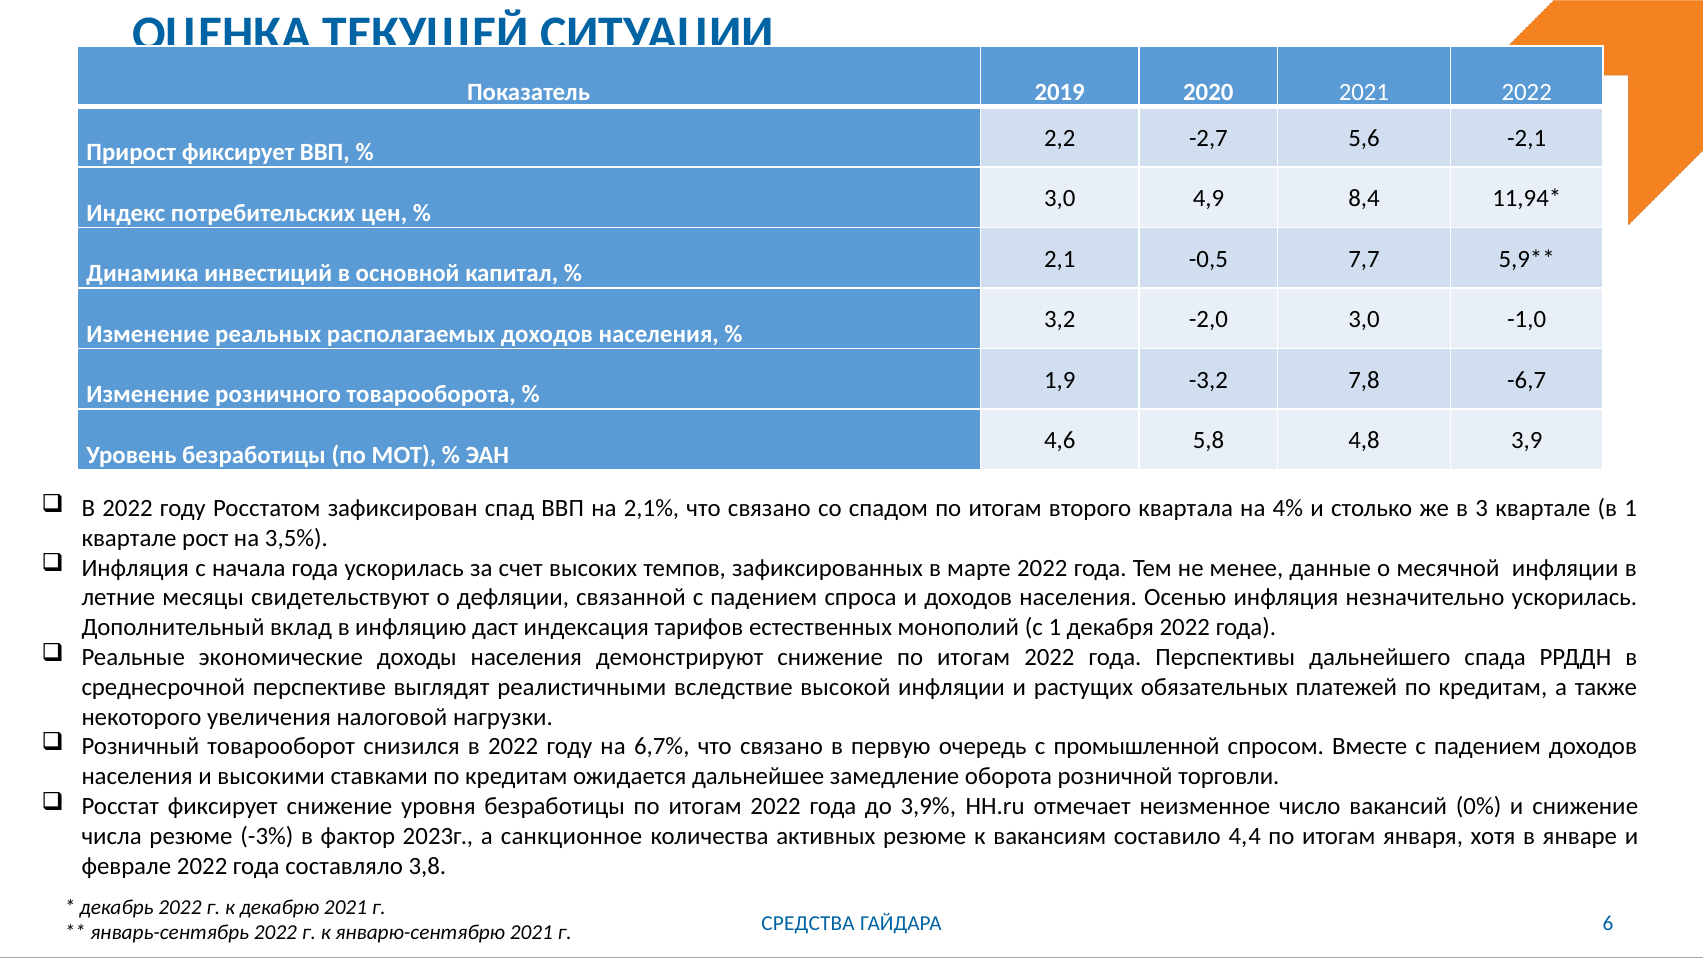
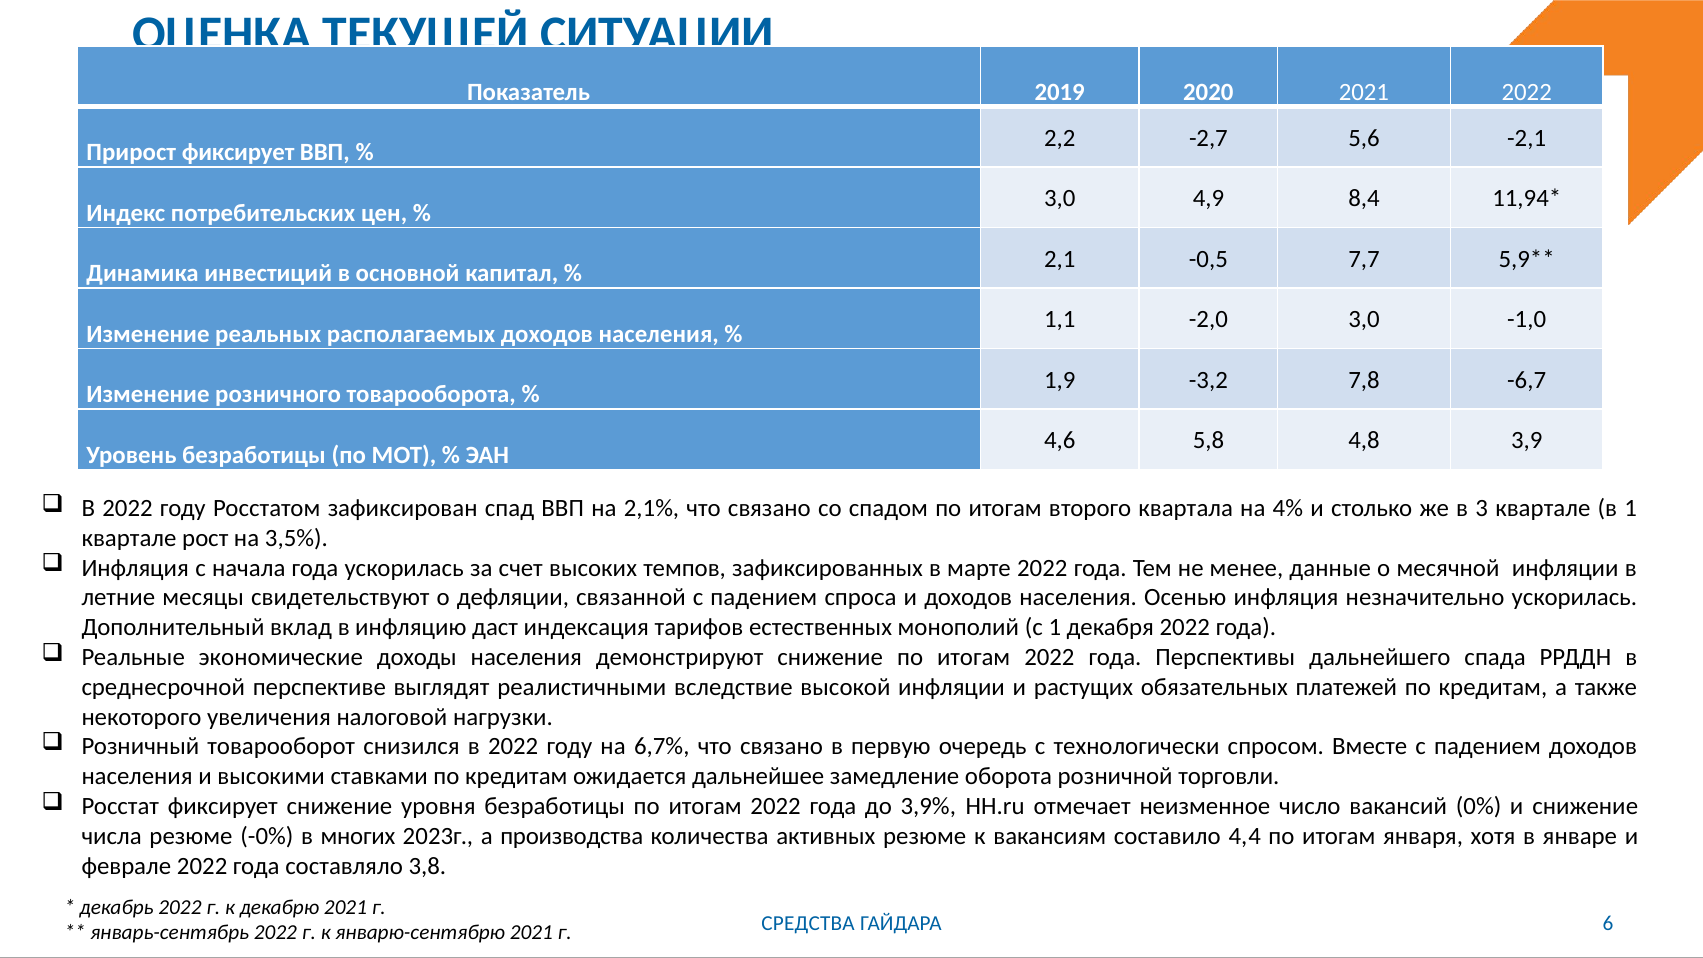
3,2: 3,2 -> 1,1
промышленной: промышленной -> технологически
-3%: -3% -> -0%
фактор: фактор -> многих
санкционное: санкционное -> производства
